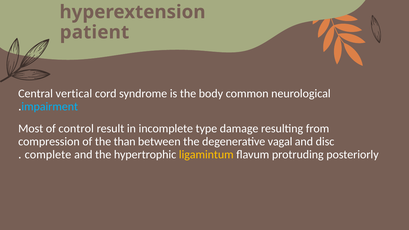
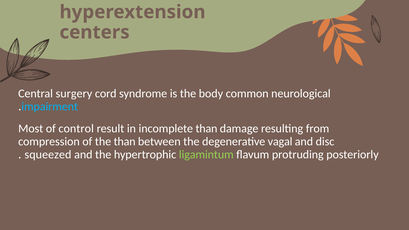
patient: patient -> centers
vertical: vertical -> surgery
incomplete type: type -> than
complete: complete -> squeezed
ligamintum colour: yellow -> light green
